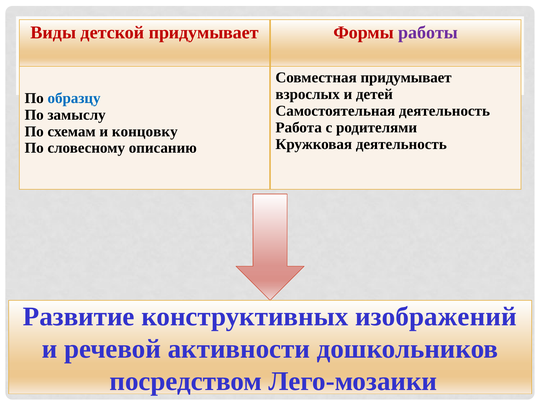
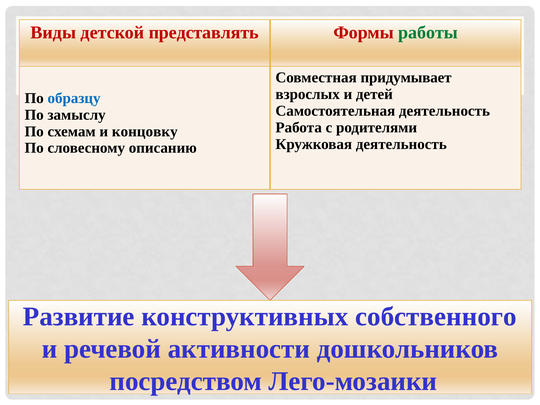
детской придумывает: придумывает -> представлять
работы colour: purple -> green
изображений: изображений -> собственного
